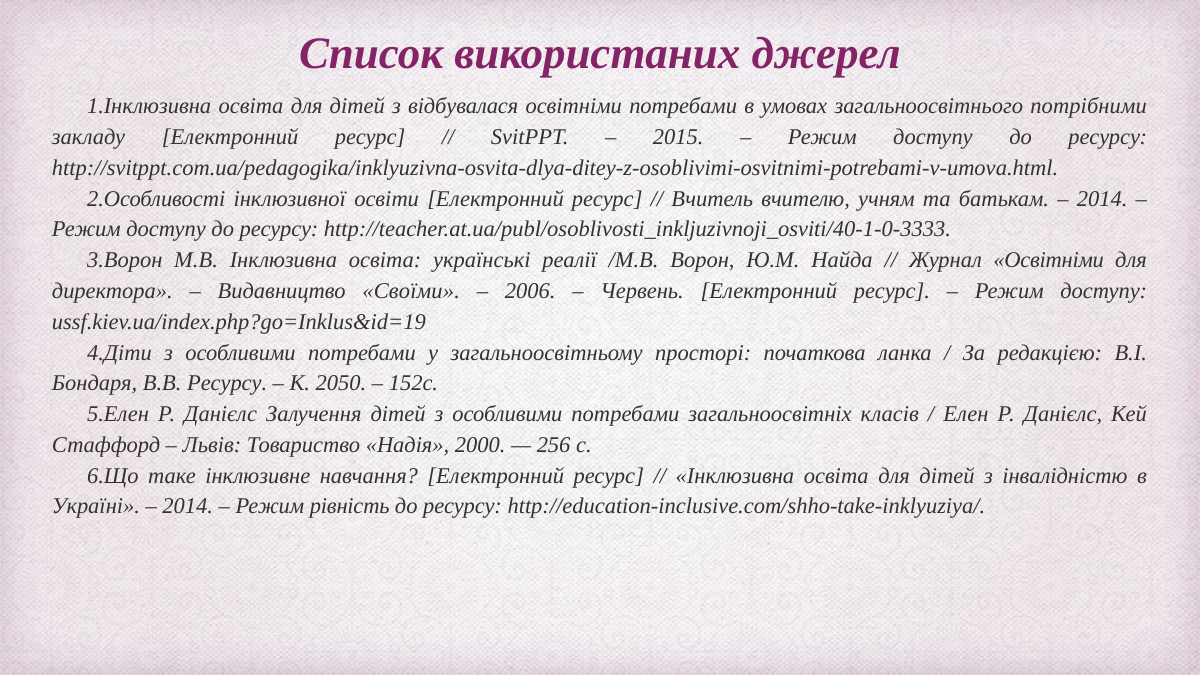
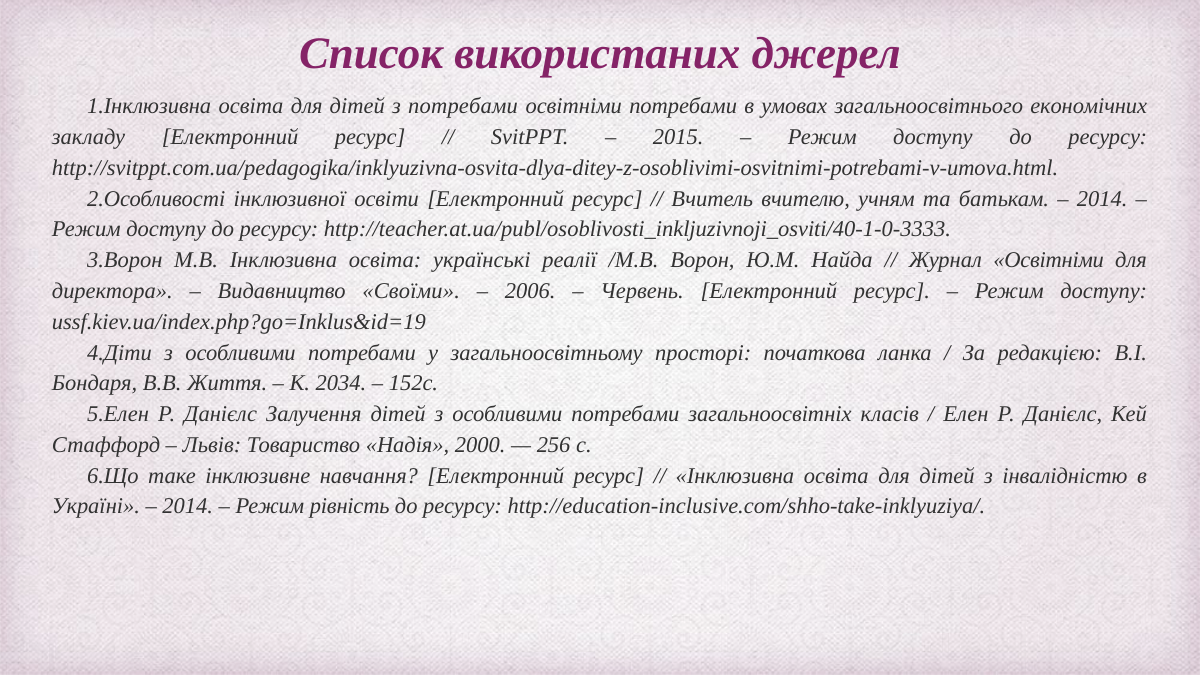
з відбувалася: відбувалася -> потребами
потрібними: потрібними -> економічних
В.В Ресурсу: Ресурсу -> Життя
2050: 2050 -> 2034
